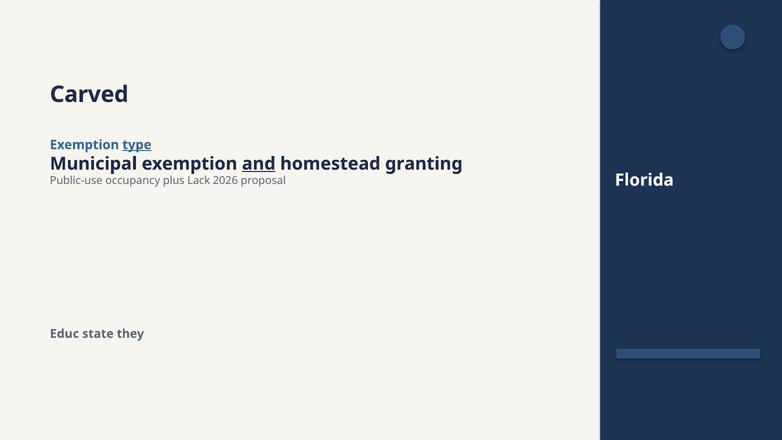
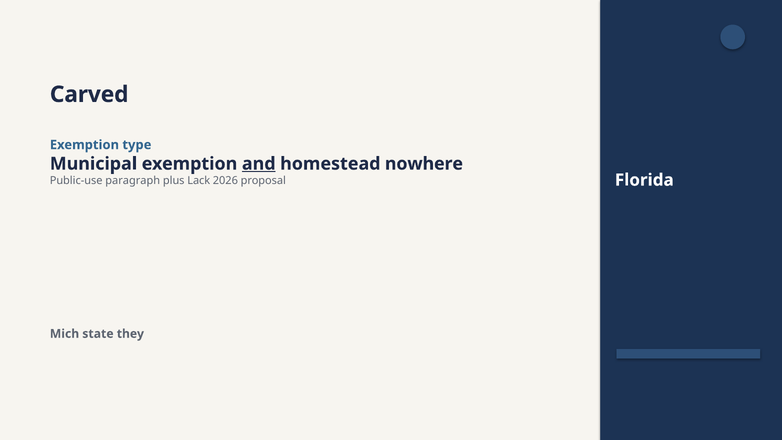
type underline: present -> none
granting: granting -> nowhere
occupancy: occupancy -> paragraph
Educ: Educ -> Mich
